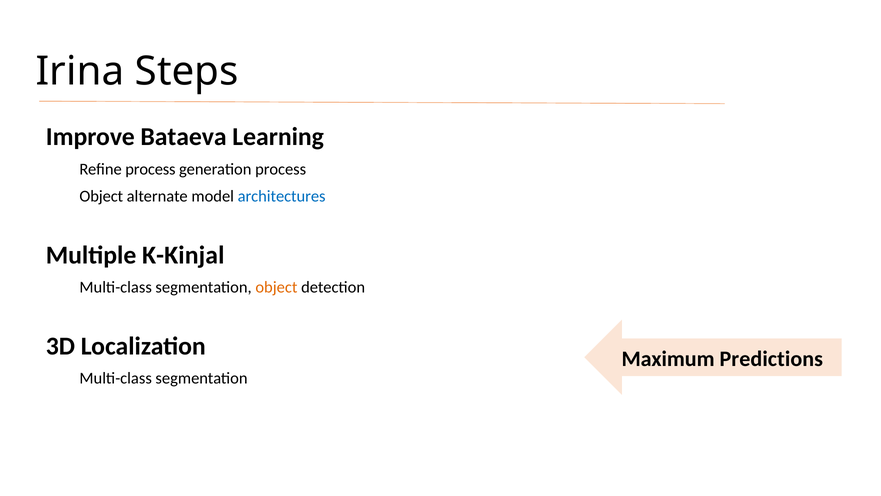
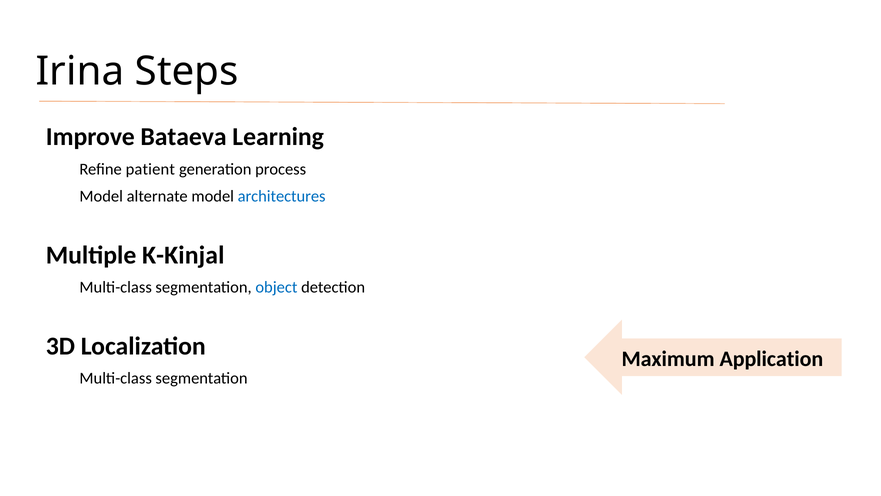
Refine process: process -> patient
Object at (101, 196): Object -> Model
object at (276, 287) colour: orange -> blue
Predictions: Predictions -> Application
